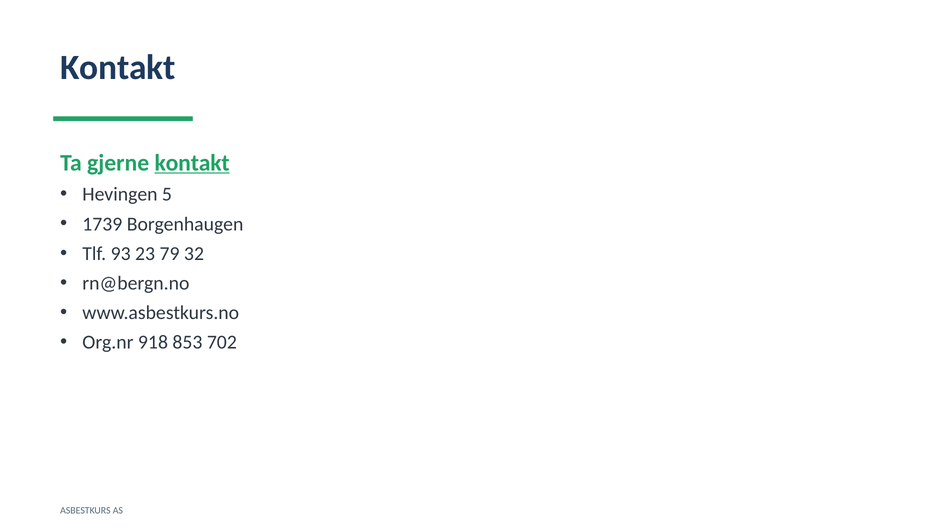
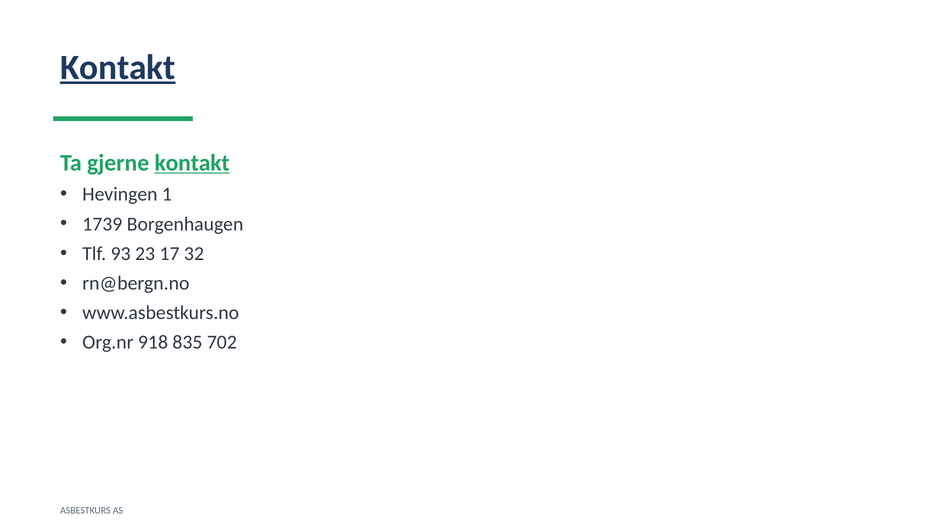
Kontakt at (118, 68) underline: none -> present
5: 5 -> 1
79: 79 -> 17
853: 853 -> 835
